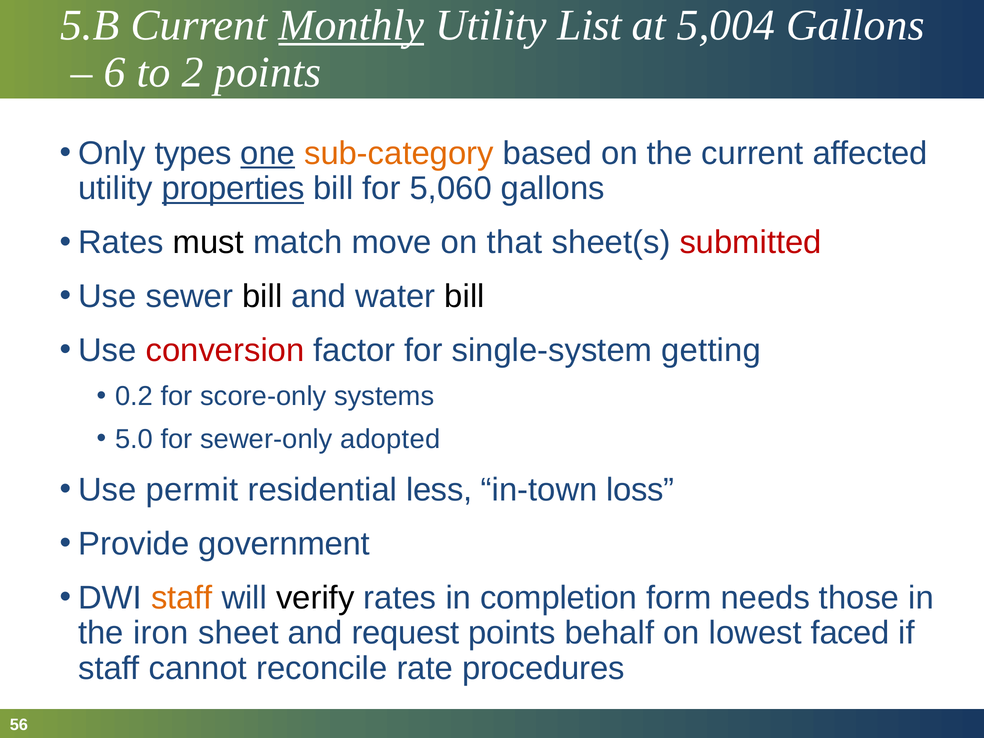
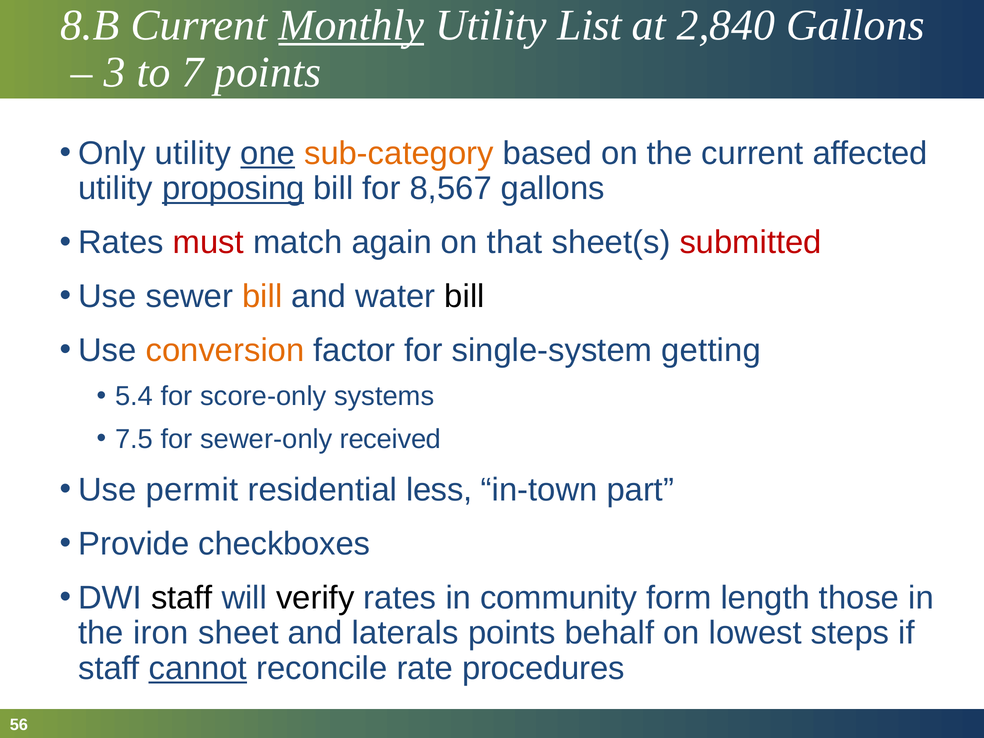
5.B: 5.B -> 8.B
5,004: 5,004 -> 2,840
6: 6 -> 3
2: 2 -> 7
Only types: types -> utility
properties: properties -> proposing
5,060: 5,060 -> 8,567
must colour: black -> red
move: move -> again
bill at (262, 296) colour: black -> orange
conversion colour: red -> orange
0.2: 0.2 -> 5.4
5.0: 5.0 -> 7.5
adopted: adopted -> received
loss: loss -> part
government: government -> checkboxes
staff at (182, 598) colour: orange -> black
completion: completion -> community
needs: needs -> length
request: request -> laterals
faced: faced -> steps
cannot underline: none -> present
